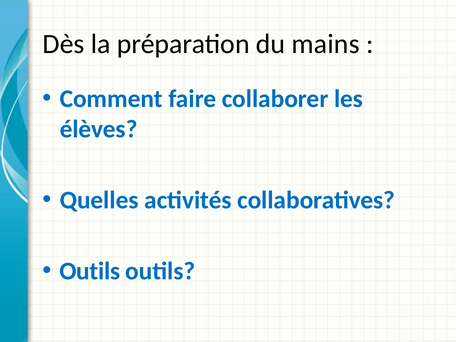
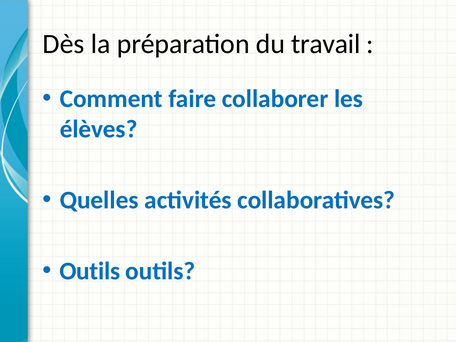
mains: mains -> travail
